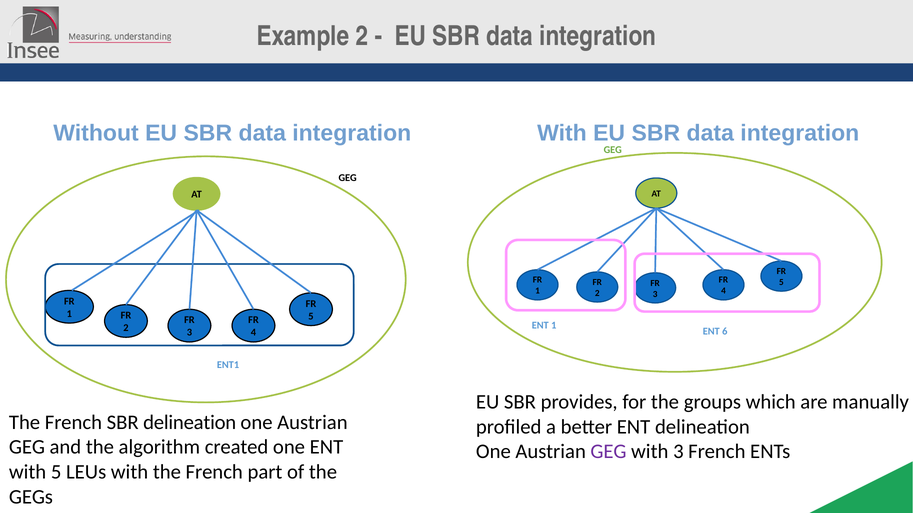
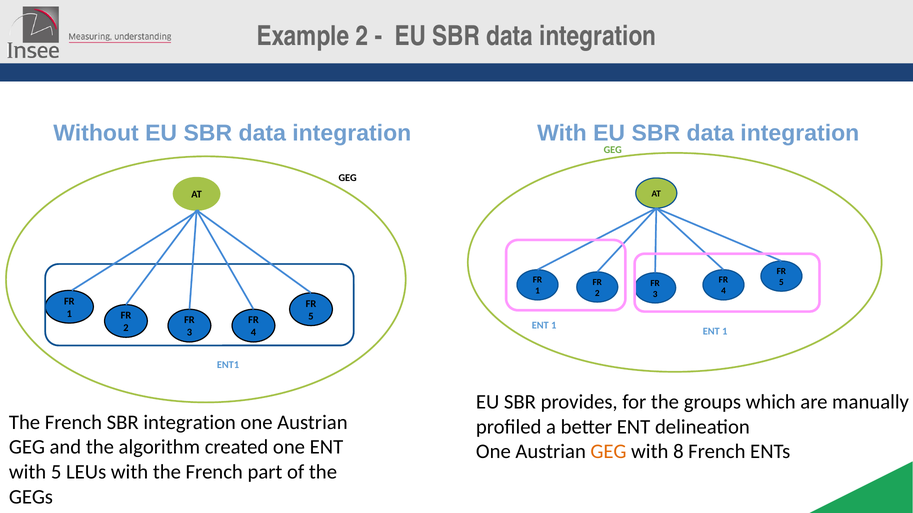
6 at (725, 332): 6 -> 1
SBR delineation: delineation -> integration
GEG at (608, 452) colour: purple -> orange
with 3: 3 -> 8
